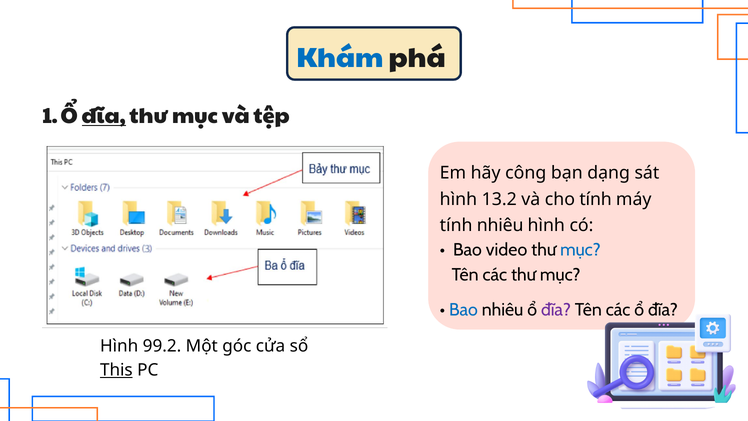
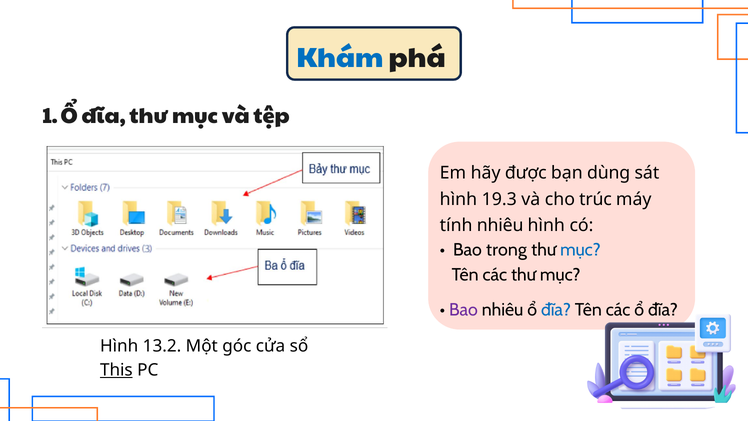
đĩa at (104, 116) underline: present -> none
công: công -> được
dạng: dạng -> dùng
13.2: 13.2 -> 19.3
cho tính: tính -> trúc
video: video -> trong
Bao at (463, 310) colour: blue -> purple
đĩa at (556, 310) colour: purple -> blue
99.2: 99.2 -> 13.2
